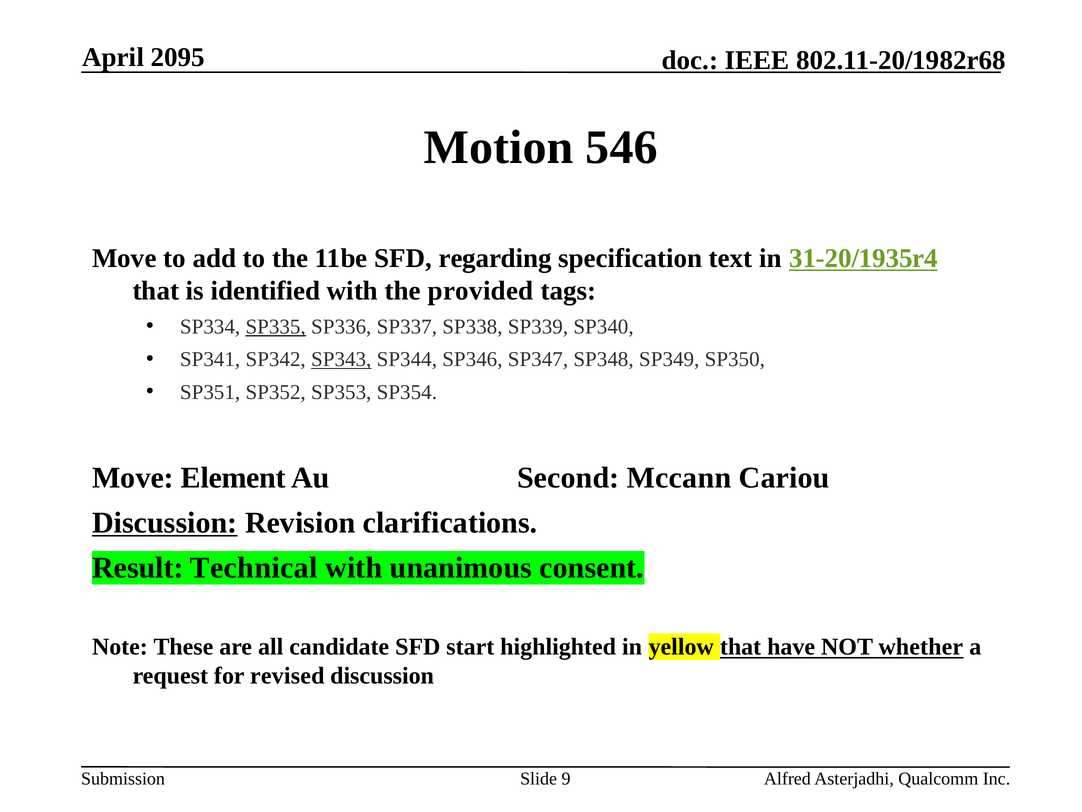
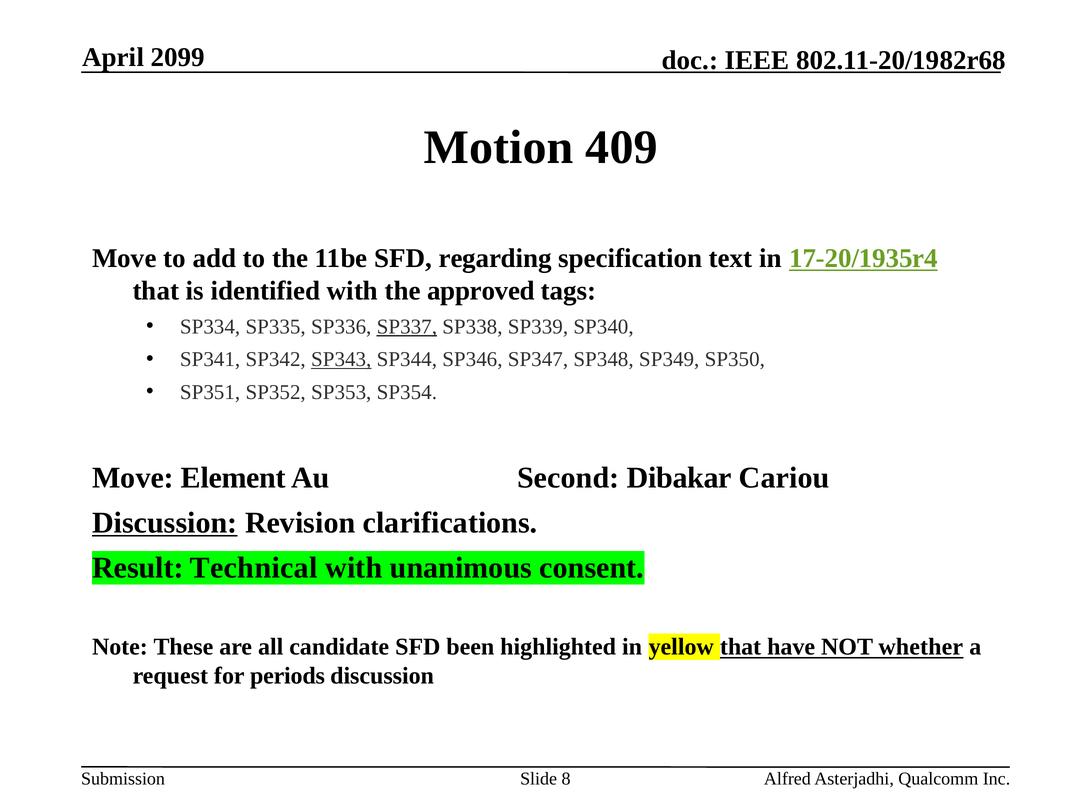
2095: 2095 -> 2099
546: 546 -> 409
31-20/1935r4: 31-20/1935r4 -> 17-20/1935r4
provided: provided -> approved
SP335 underline: present -> none
SP337 underline: none -> present
Mccann: Mccann -> Dibakar
start: start -> been
revised: revised -> periods
9: 9 -> 8
